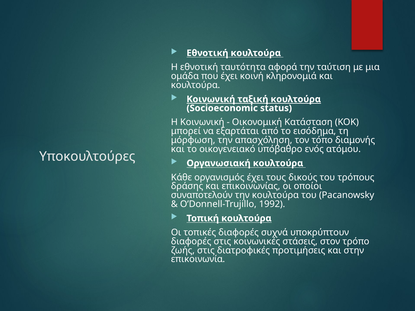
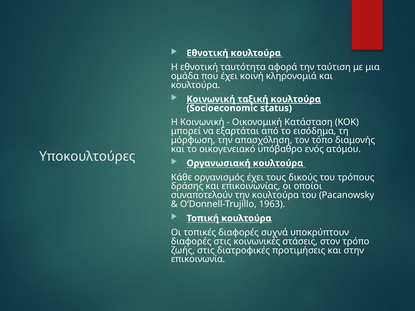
1992: 1992 -> 1963
